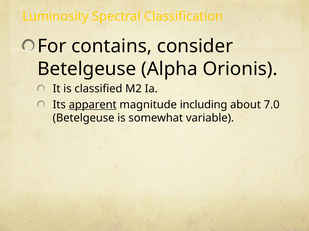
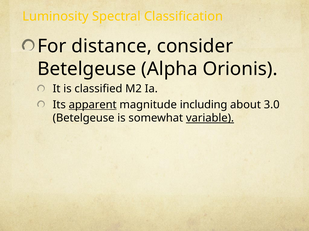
contains: contains -> distance
7.0: 7.0 -> 3.0
variable underline: none -> present
